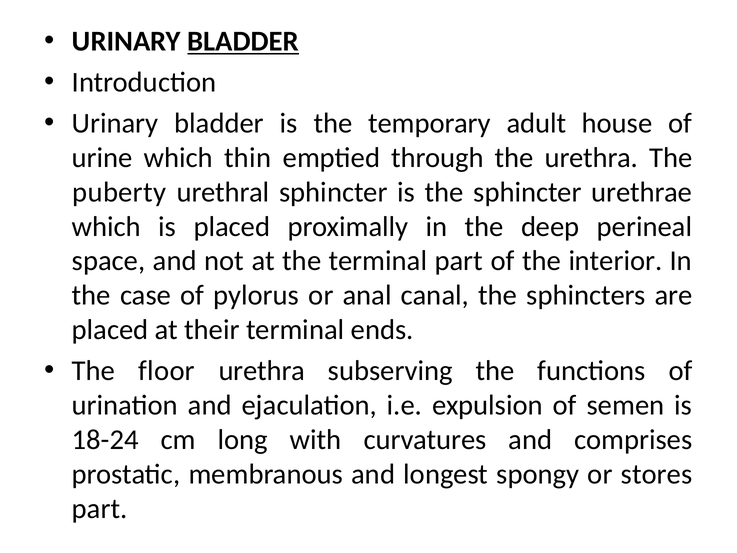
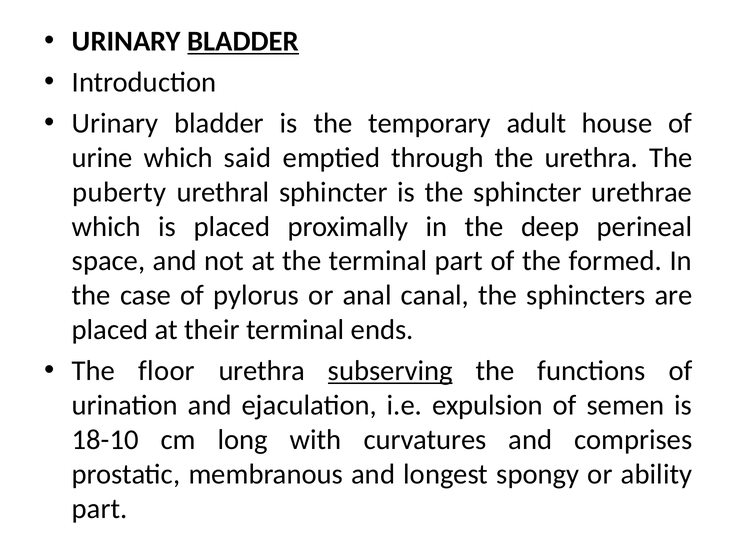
thin: thin -> said
interior: interior -> formed
subserving underline: none -> present
18-24: 18-24 -> 18-10
stores: stores -> ability
